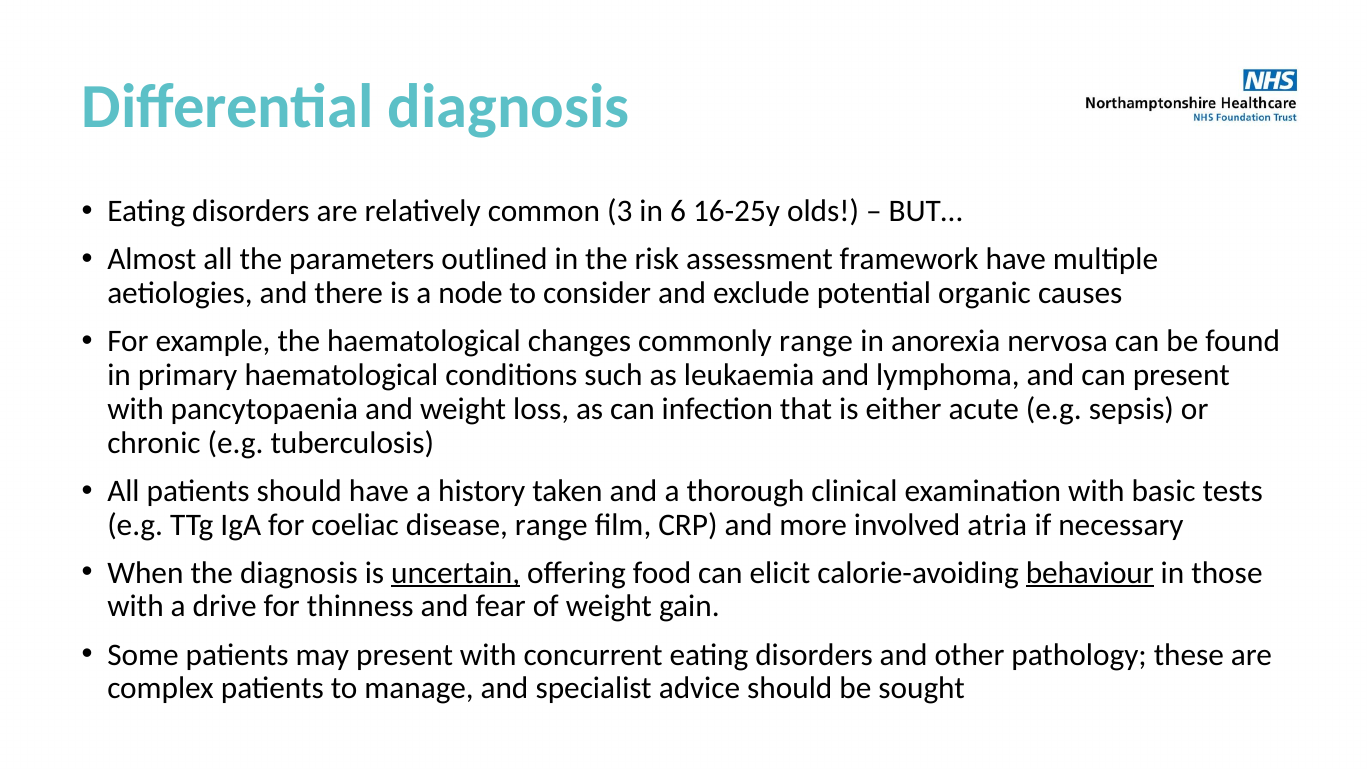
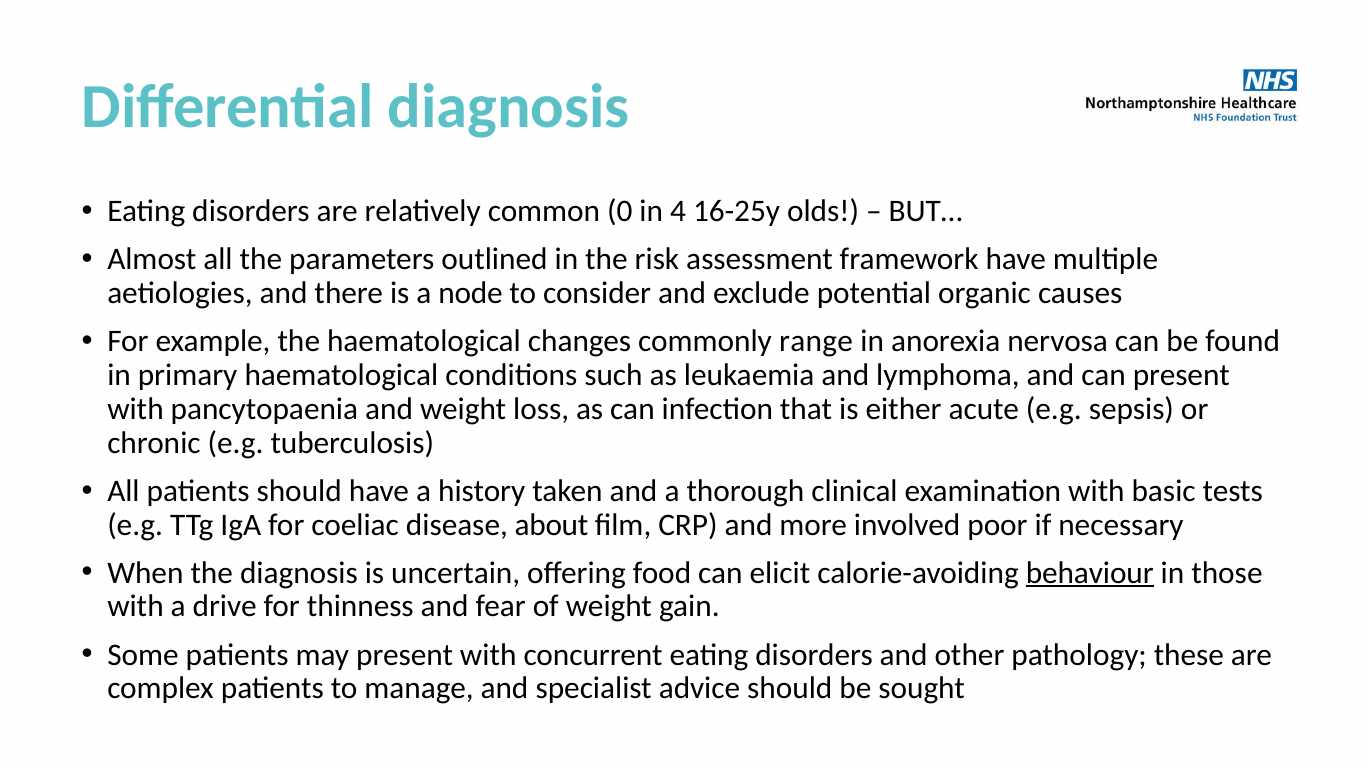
3: 3 -> 0
6: 6 -> 4
disease range: range -> about
atria: atria -> poor
uncertain underline: present -> none
